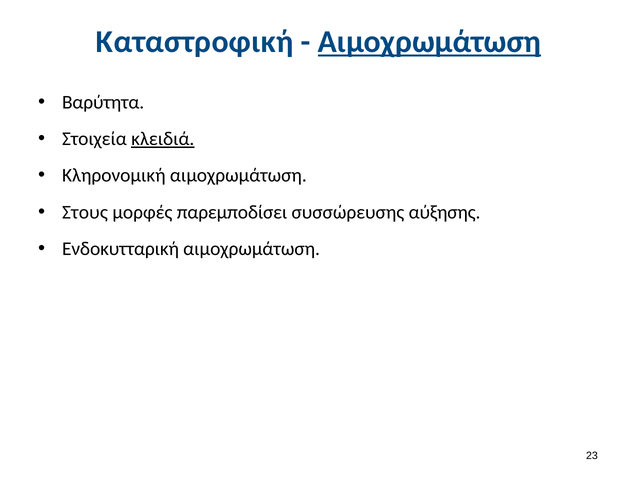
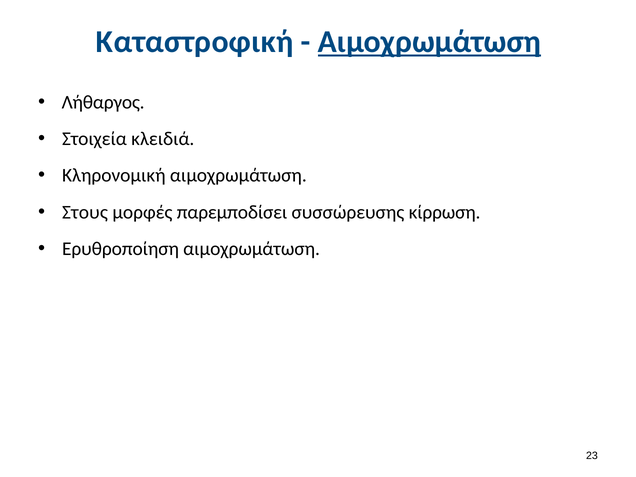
Βαρύτητα: Βαρύτητα -> Λήθαργος
κλειδιά underline: present -> none
αύξησης: αύξησης -> κίρρωση
Ενδοκυτταρική: Ενδοκυτταρική -> Ερυθροποίηση
